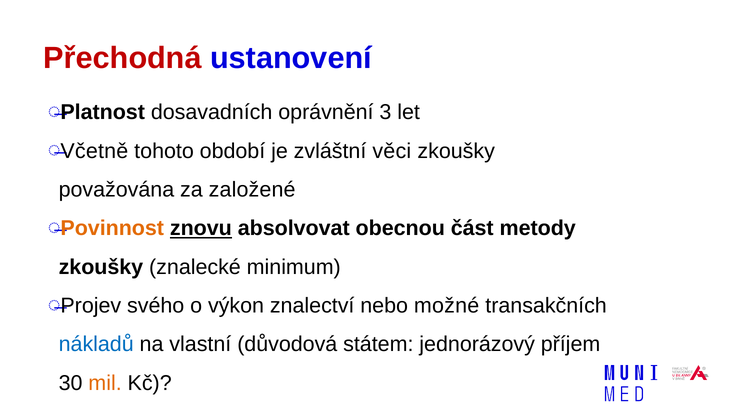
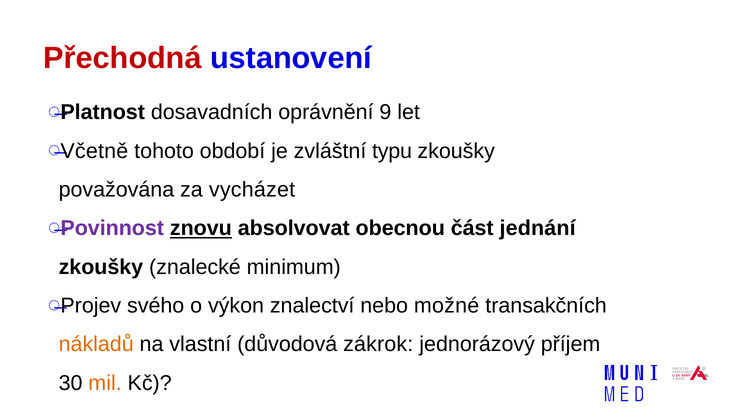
3: 3 -> 9
věci: věci -> typu
založené: založené -> vycházet
Povinnost colour: orange -> purple
metody: metody -> jednání
nákladů colour: blue -> orange
státem: státem -> zákrok
